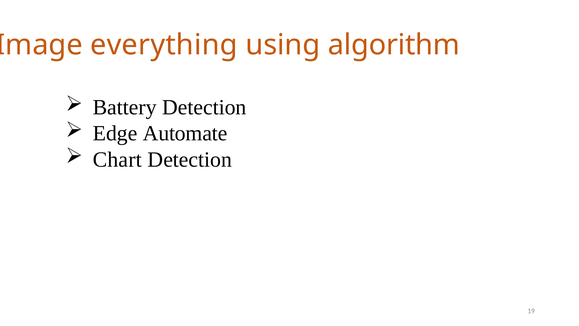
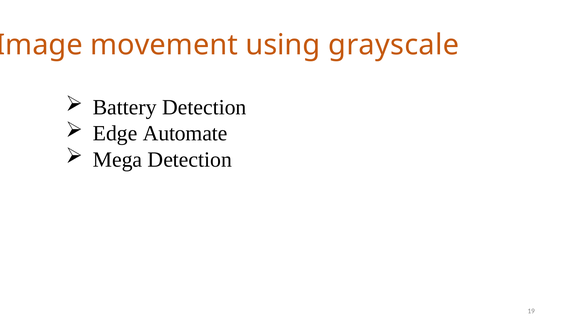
everything: everything -> movement
algorithm: algorithm -> grayscale
Chart: Chart -> Mega
